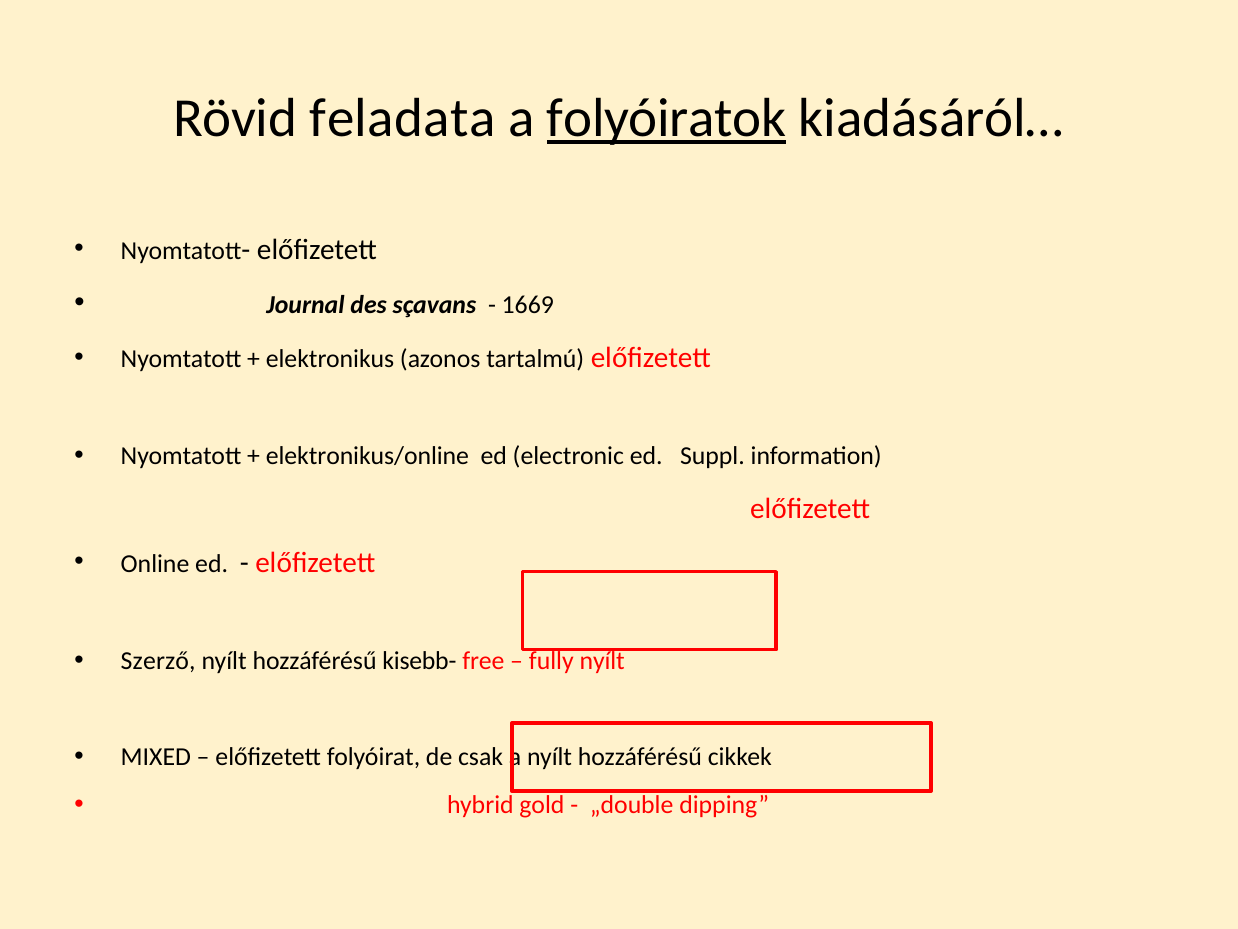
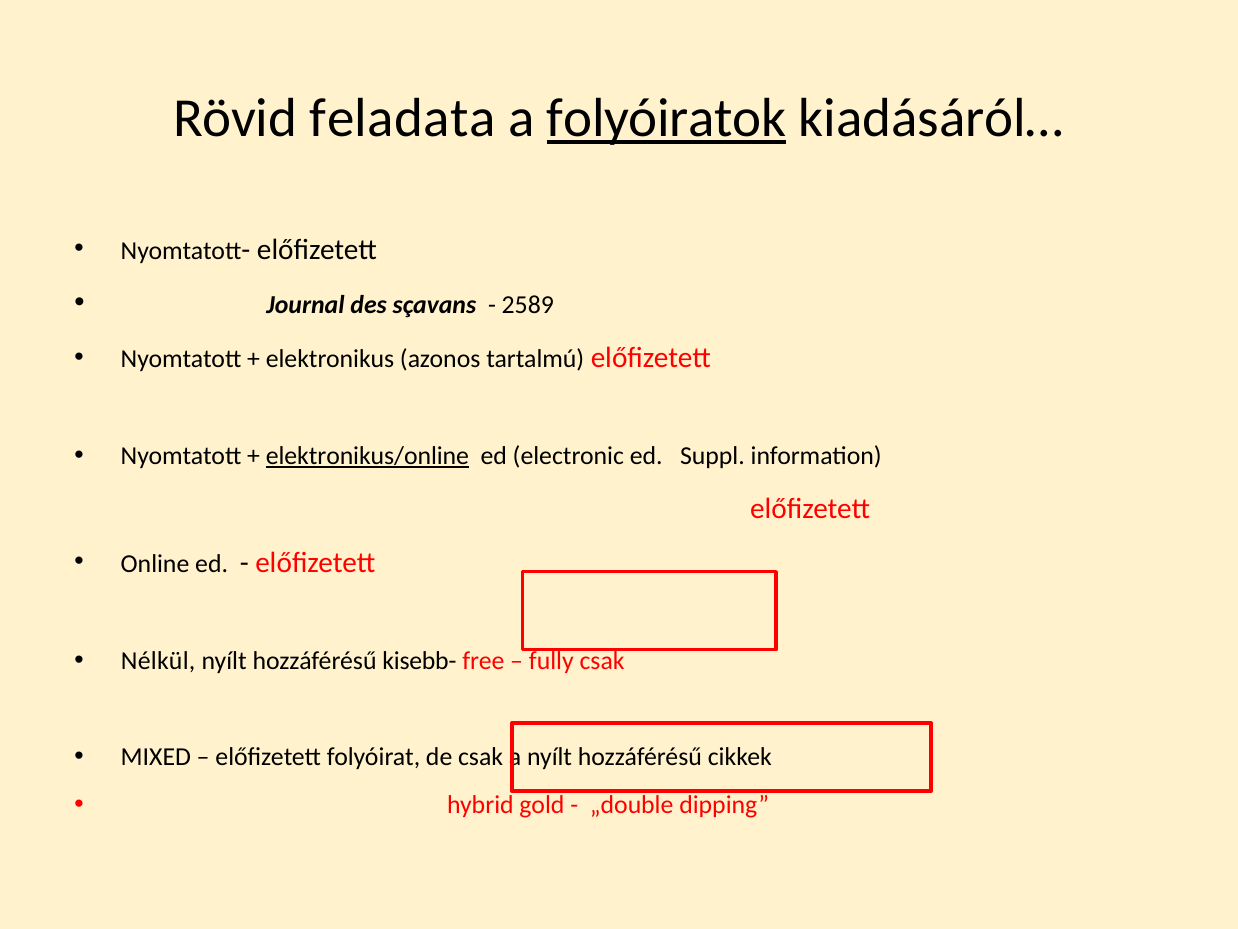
1669: 1669 -> 2589
elektronikus/online underline: none -> present
Szerző: Szerző -> Nélkül
fully nyílt: nyílt -> csak
